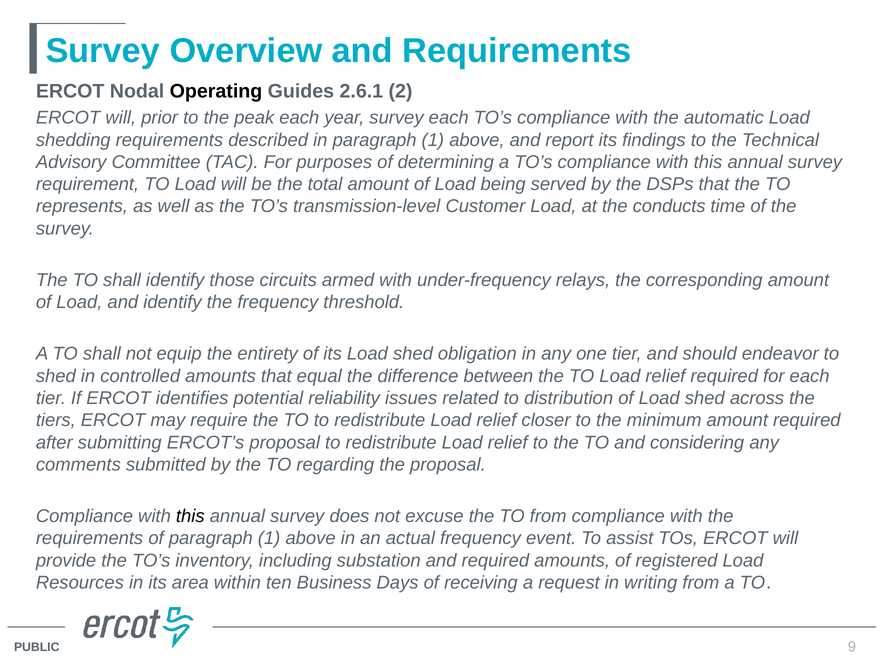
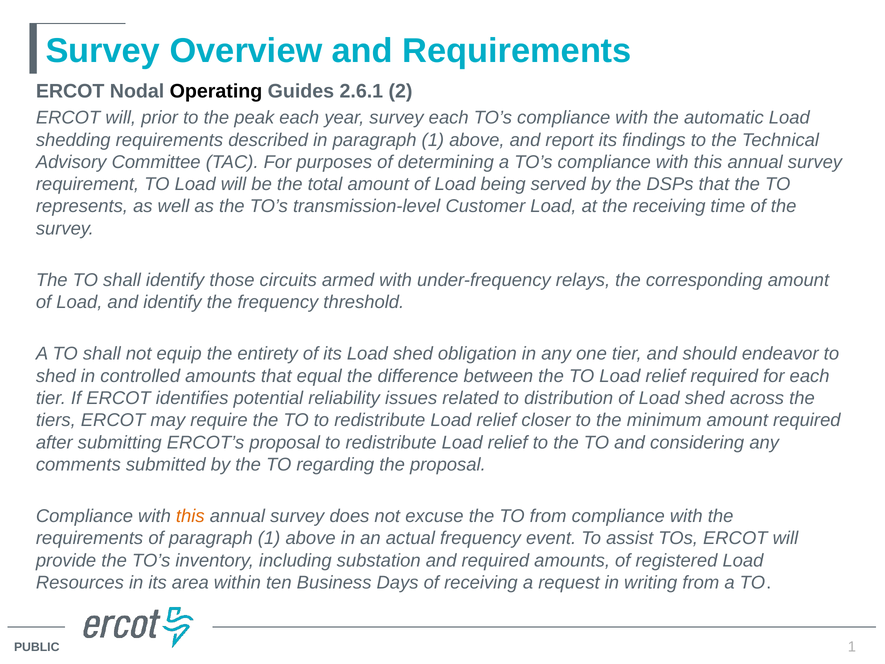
the conducts: conducts -> receiving
this at (190, 516) colour: black -> orange
9 at (852, 647): 9 -> 1
